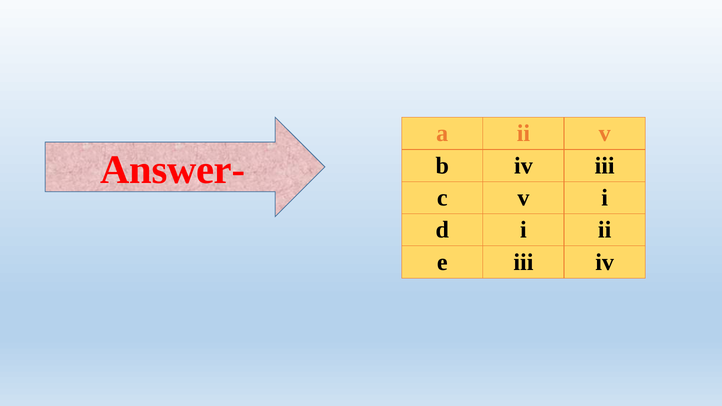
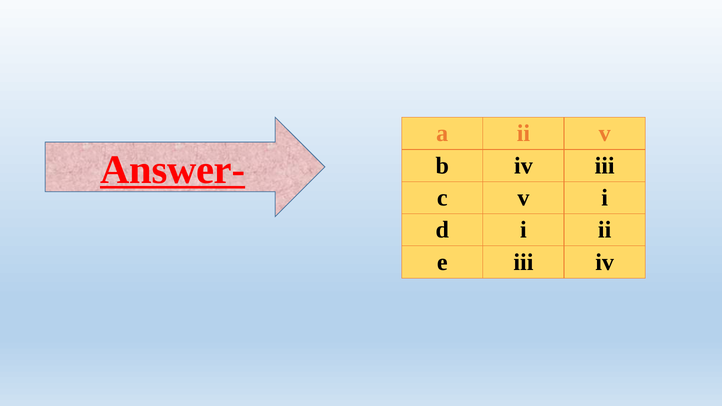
Answer- underline: none -> present
